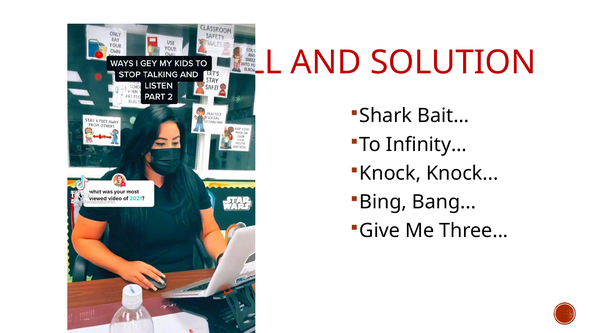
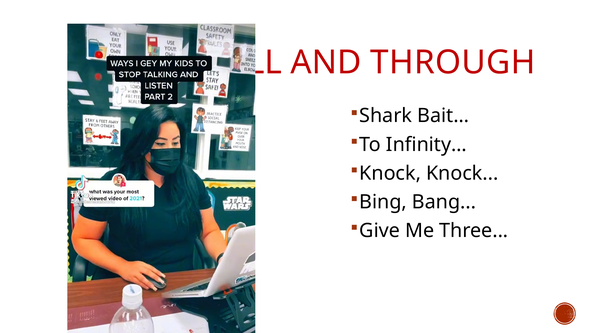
SOLUTION: SOLUTION -> THROUGH
